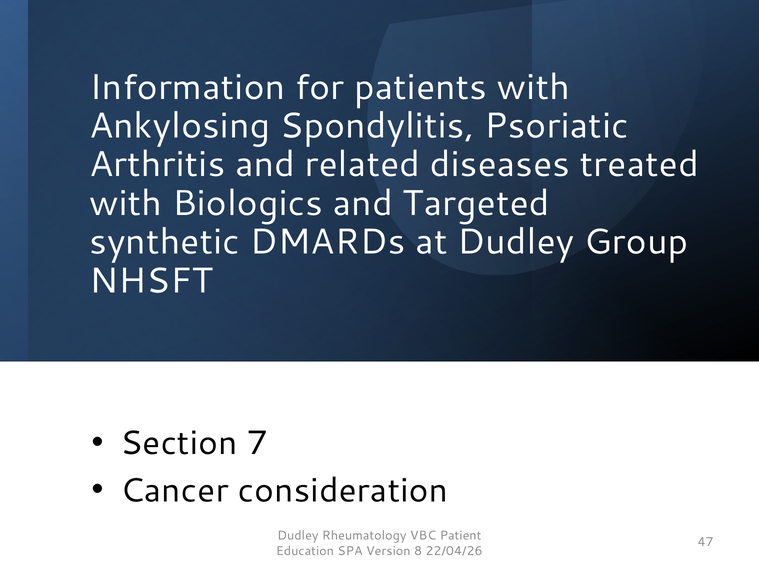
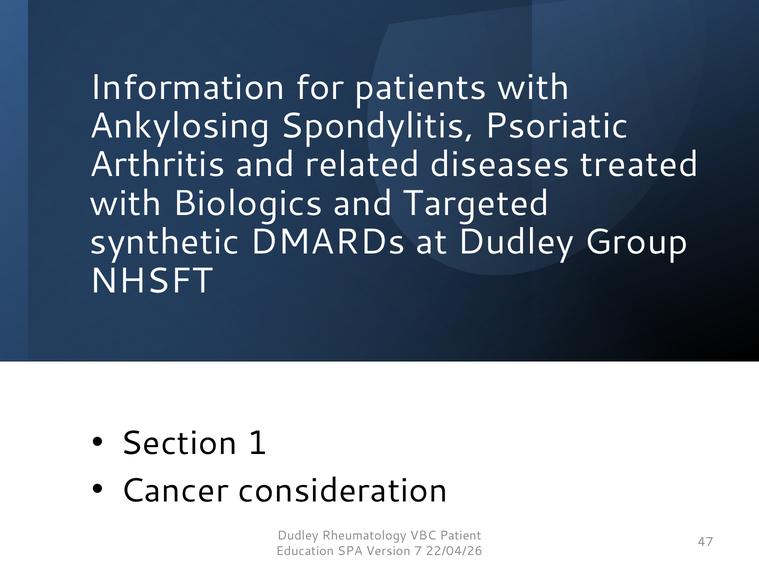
7: 7 -> 1
8: 8 -> 7
